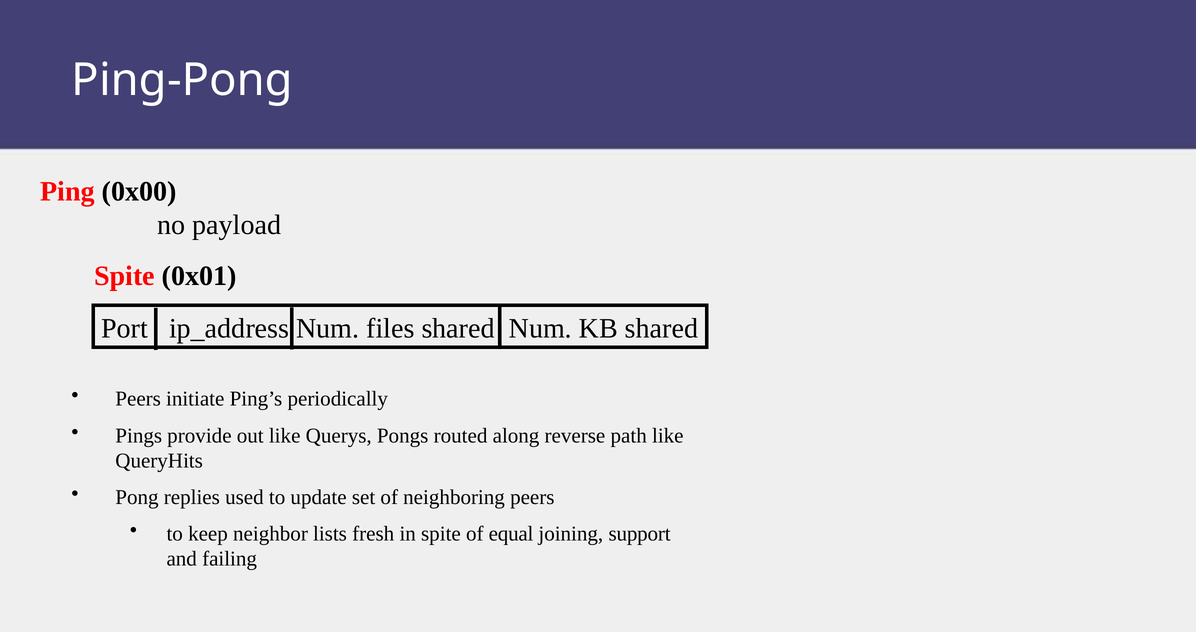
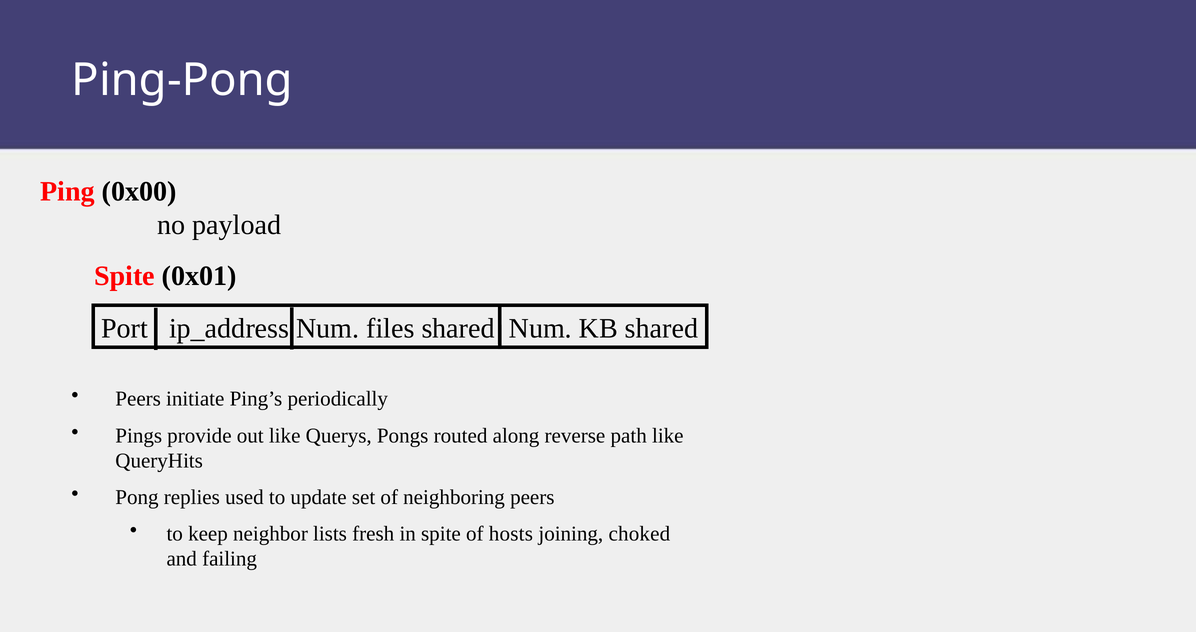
equal: equal -> hosts
support: support -> choked
